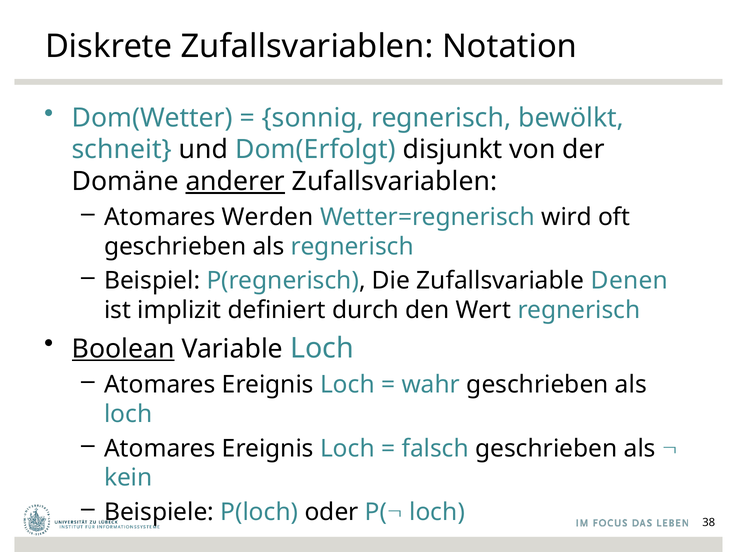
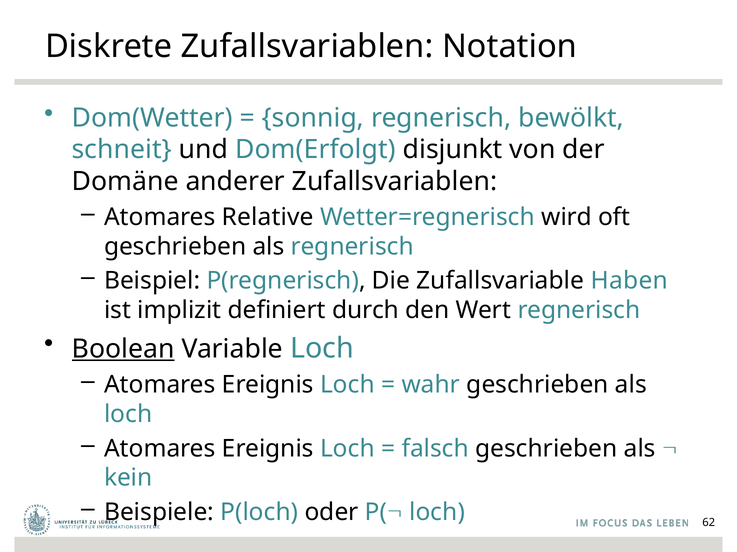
anderer underline: present -> none
Werden: Werden -> Relative
Denen: Denen -> Haben
38: 38 -> 62
